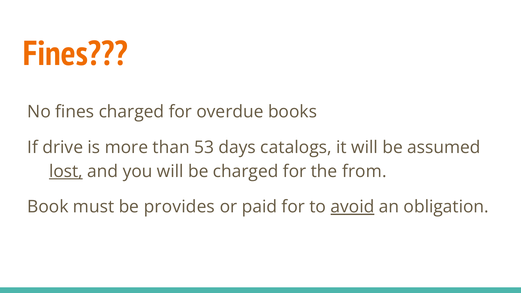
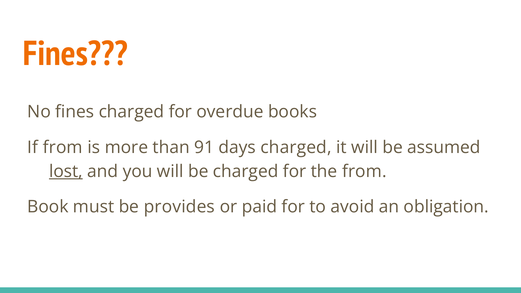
If drive: drive -> from
53: 53 -> 91
days catalogs: catalogs -> charged
avoid underline: present -> none
